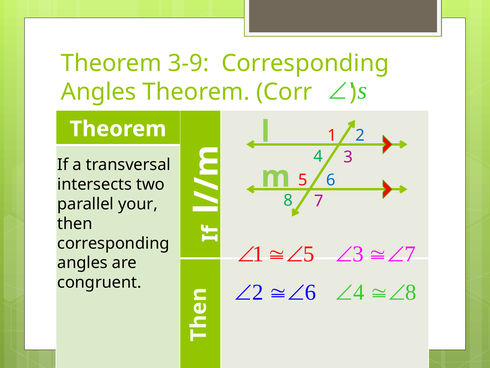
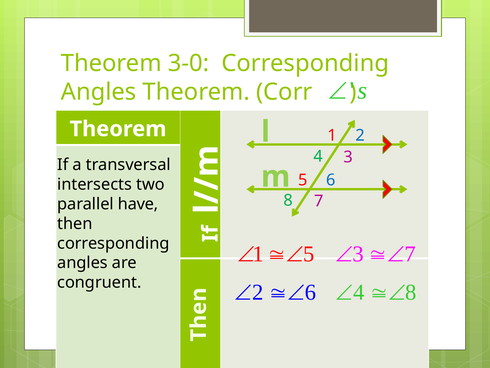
3-9: 3-9 -> 3-0
your: your -> have
